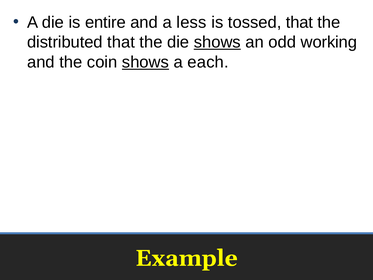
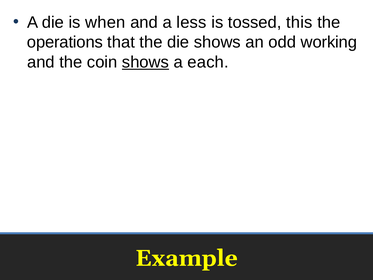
entire: entire -> when
tossed that: that -> this
distributed: distributed -> operations
shows at (217, 42) underline: present -> none
